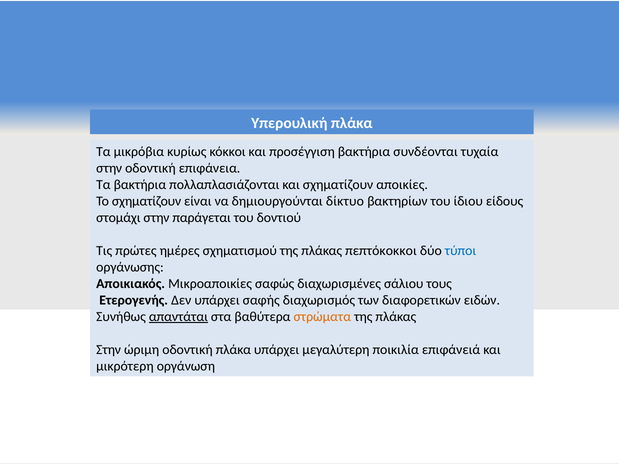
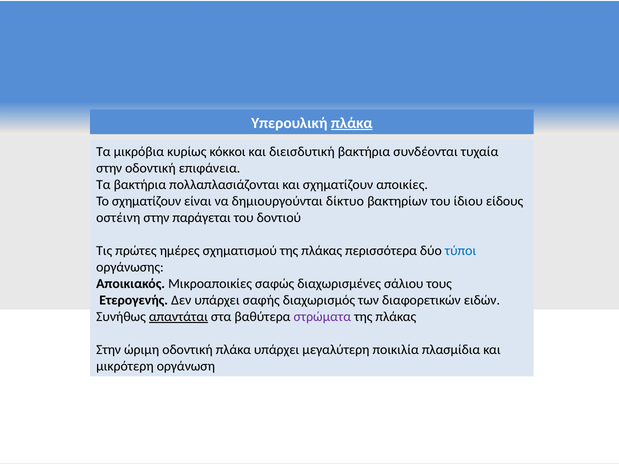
πλάκα at (352, 123) underline: none -> present
προσέγγιση: προσέγγιση -> διεισδυτική
στομάχι: στομάχι -> οστέινη
πεπτόκοκκοι: πεπτόκοκκοι -> περισσότερα
στρώματα colour: orange -> purple
επιφάνειά: επιφάνειά -> πλασμίδια
